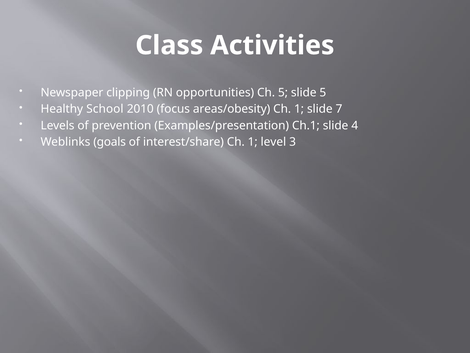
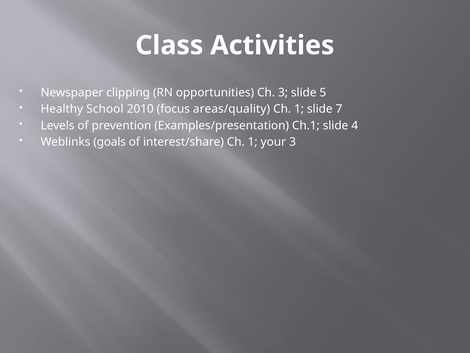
Ch 5: 5 -> 3
areas/obesity: areas/obesity -> areas/quality
level: level -> your
